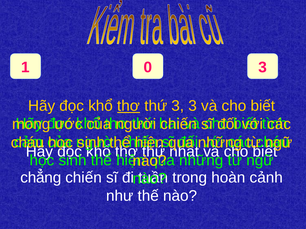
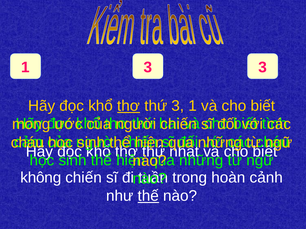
1 0: 0 -> 3
3 3: 3 -> 1
chẳng: chẳng -> không
thế underline: none -> present
